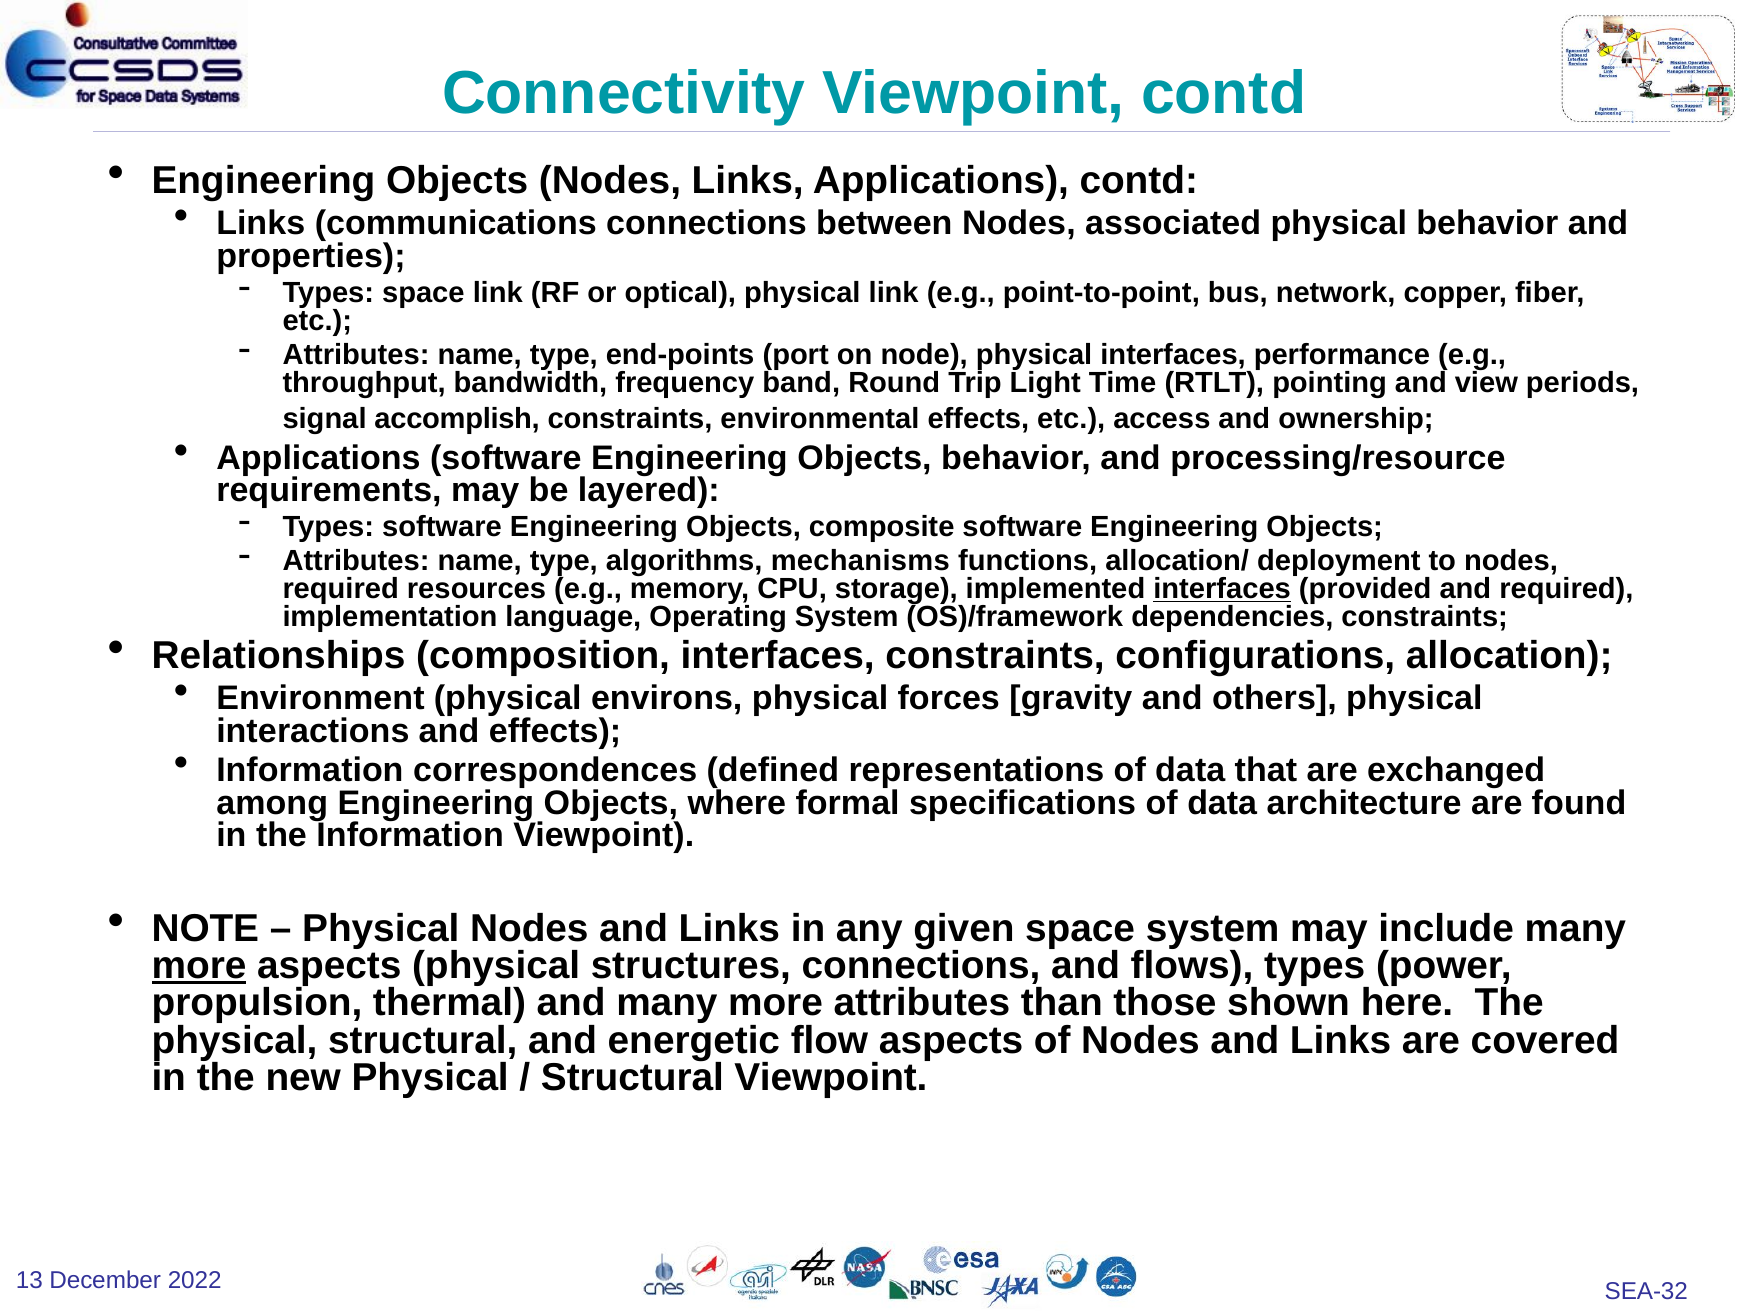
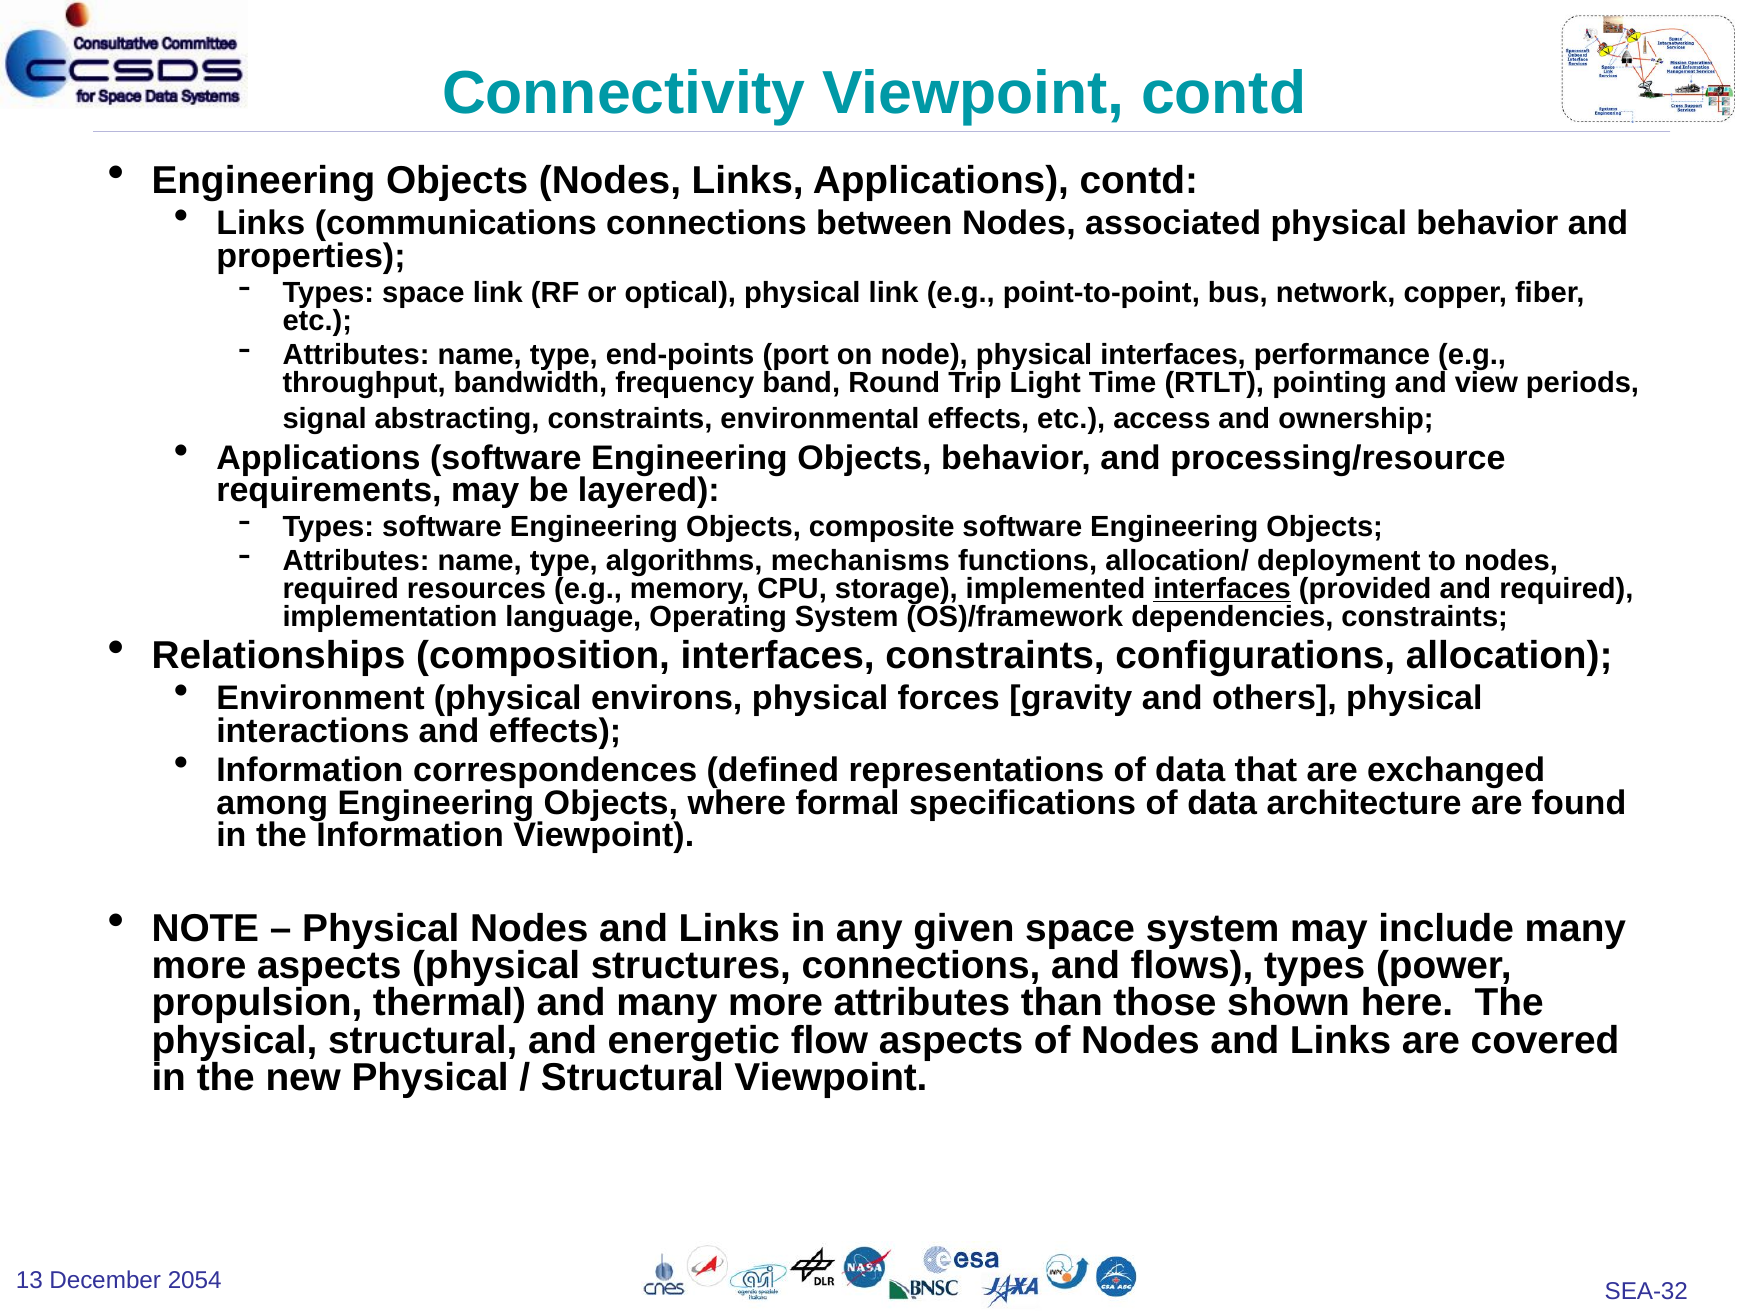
accomplish: accomplish -> abstracting
more at (199, 966) underline: present -> none
2022: 2022 -> 2054
